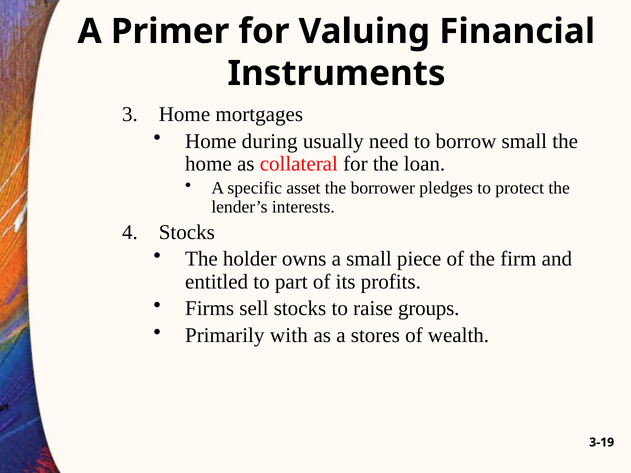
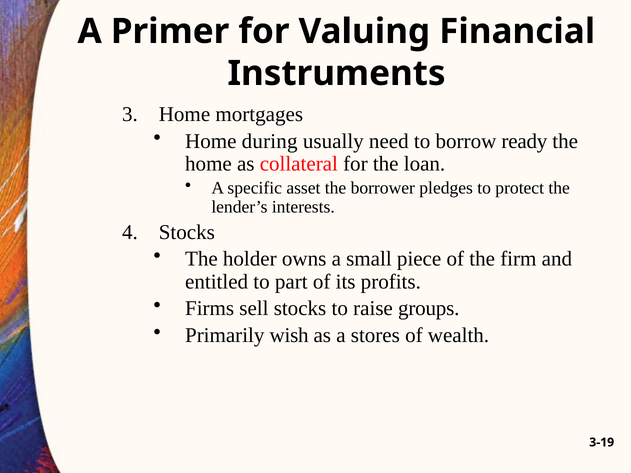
borrow small: small -> ready
with: with -> wish
